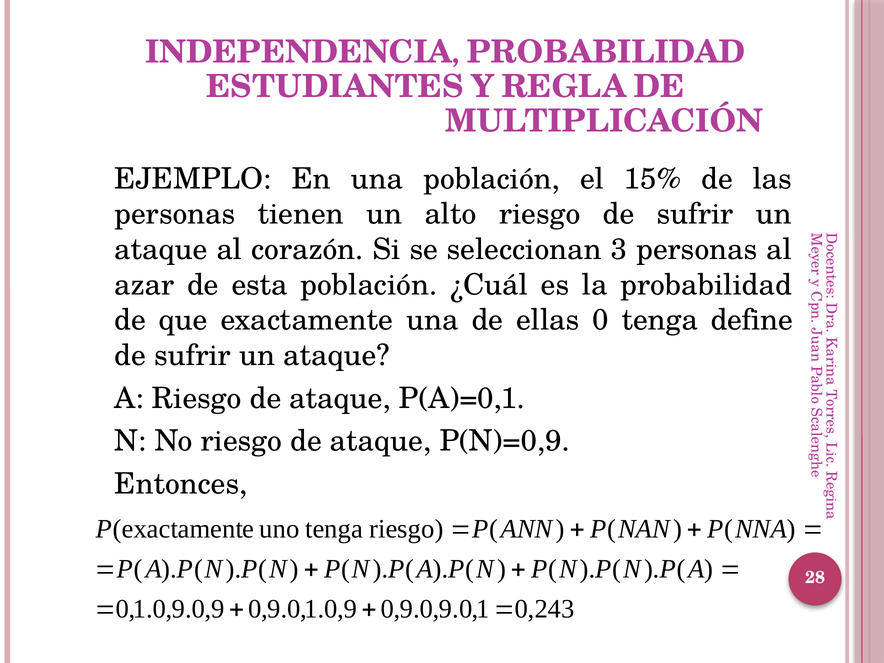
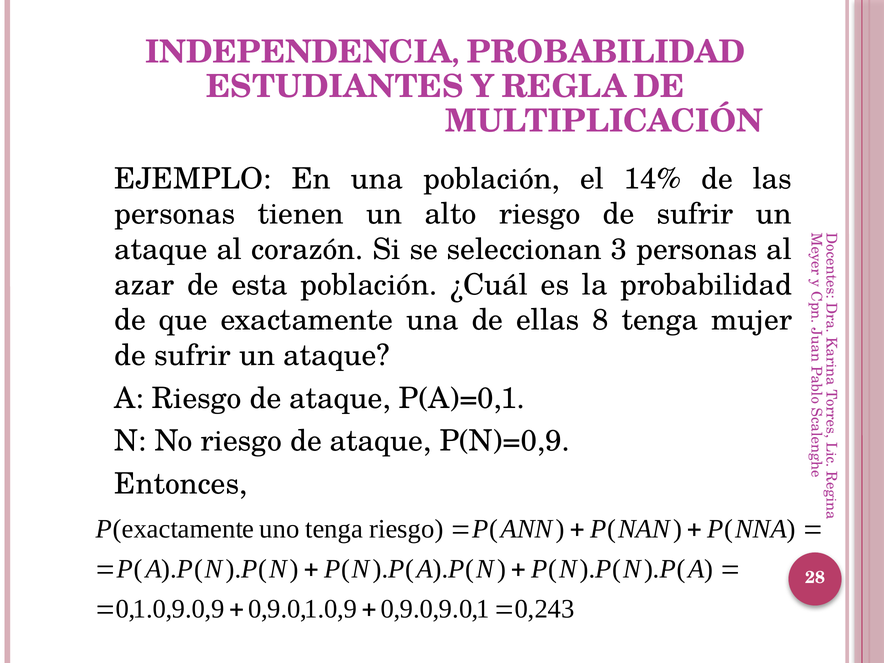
15%: 15% -> 14%
ellas 0: 0 -> 8
define: define -> mujer
